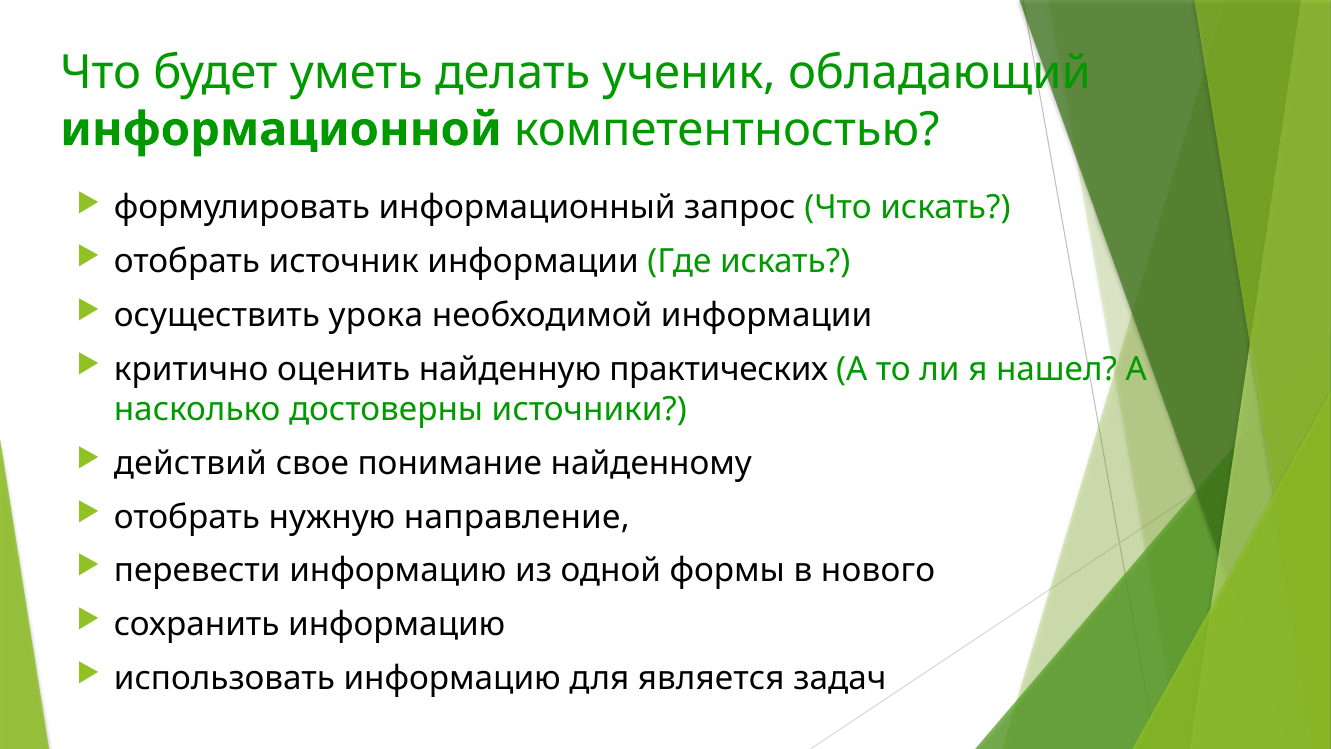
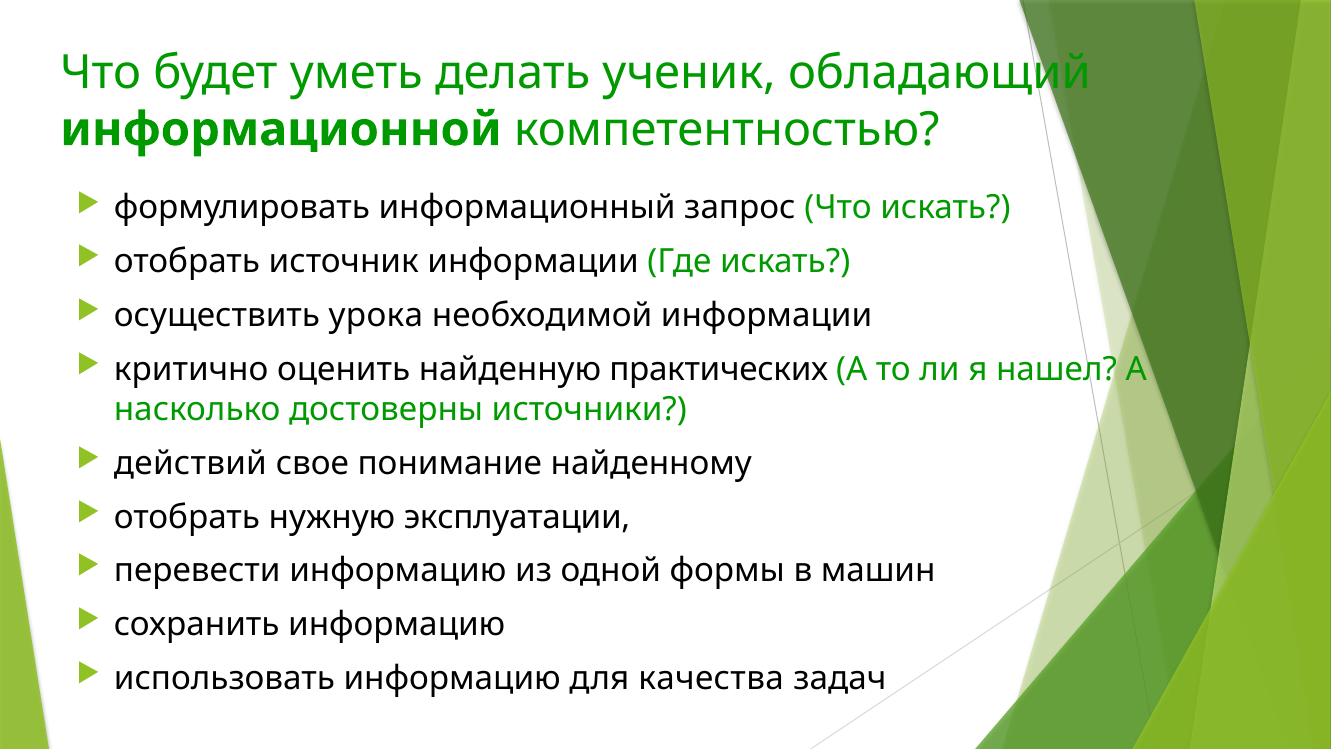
направление: направление -> эксплуатации
нового: нового -> машин
является: является -> качества
